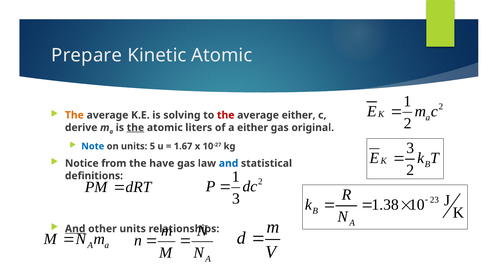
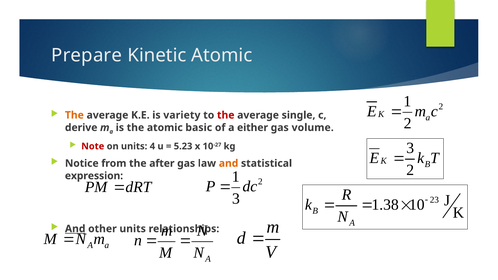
solving: solving -> variety
average either: either -> single
the at (135, 128) underline: present -> none
liters: liters -> basic
original: original -> volume
Note colour: blue -> red
5: 5 -> 4
1.67: 1.67 -> 5.23
have: have -> after
and at (229, 163) colour: blue -> orange
definitions: definitions -> expression
